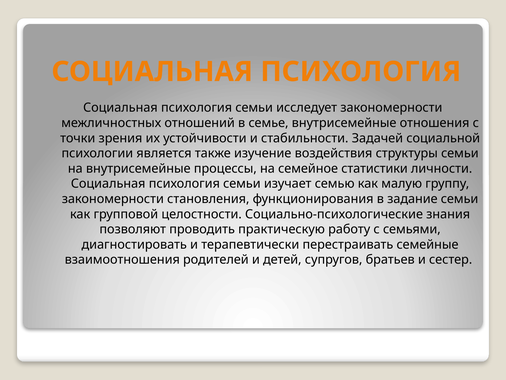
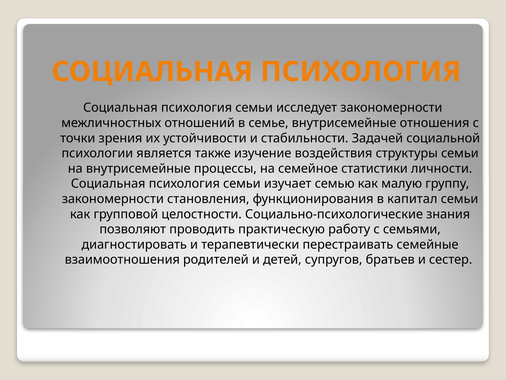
задание: задание -> капитал
